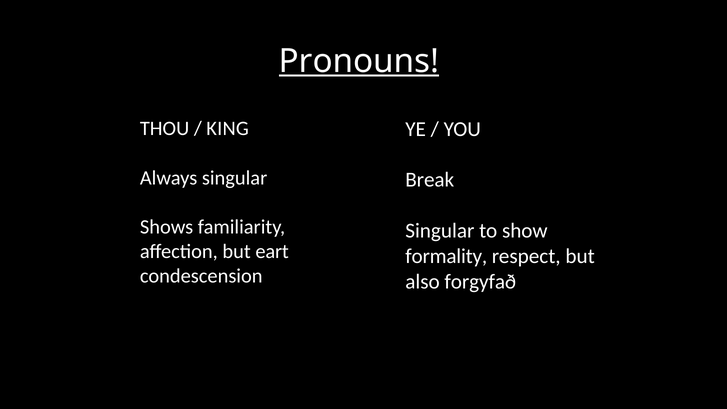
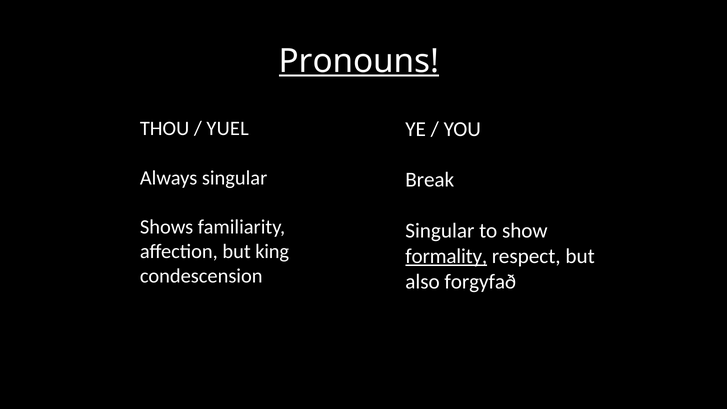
KING: KING -> YUEL
eart: eart -> king
formality underline: none -> present
